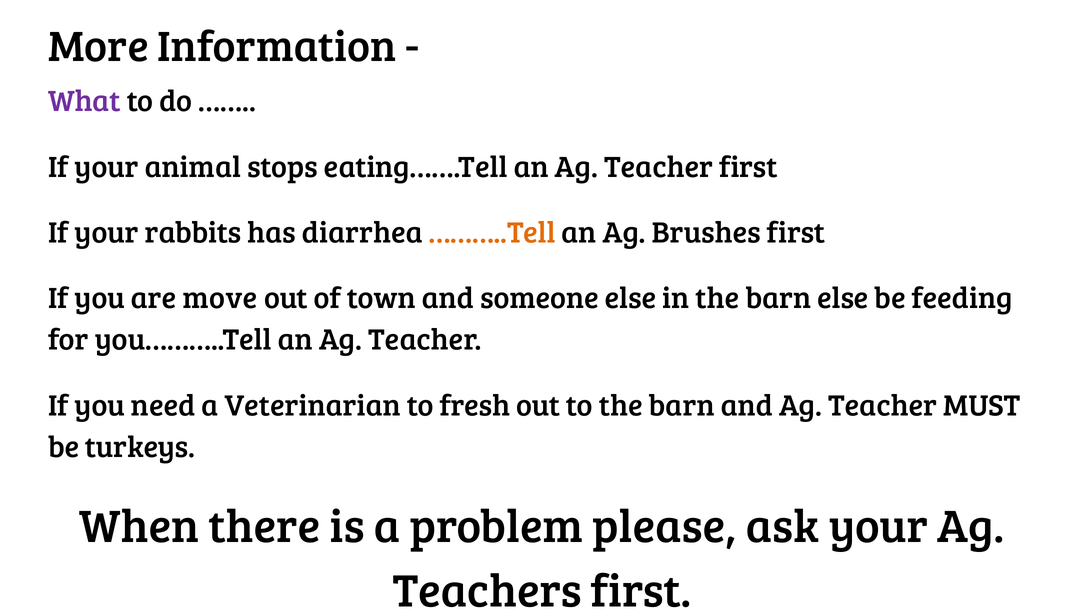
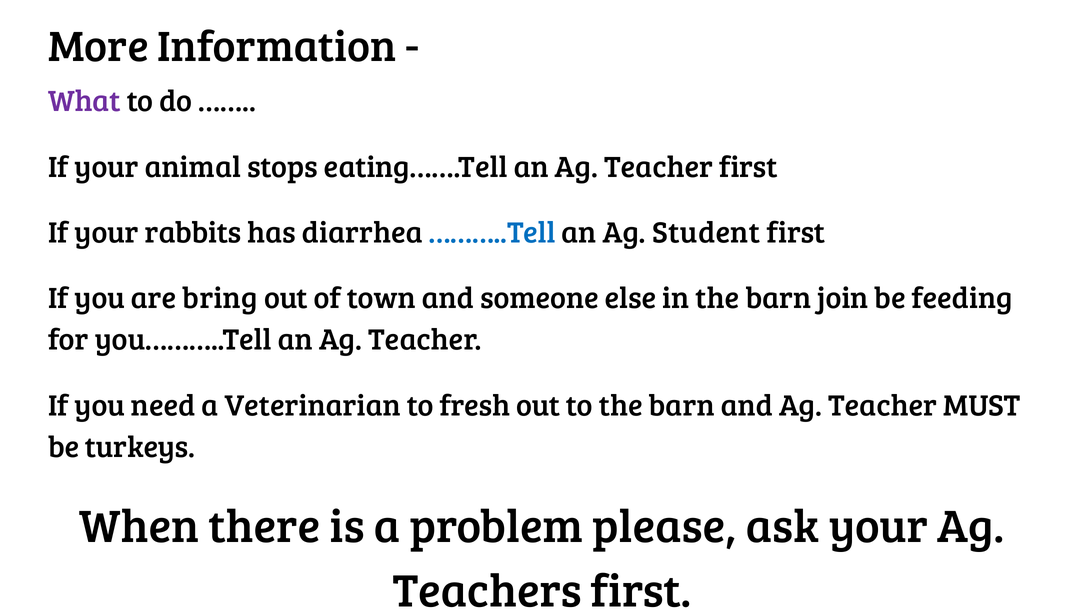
………..Tell colour: orange -> blue
Brushes: Brushes -> Student
move: move -> bring
barn else: else -> join
